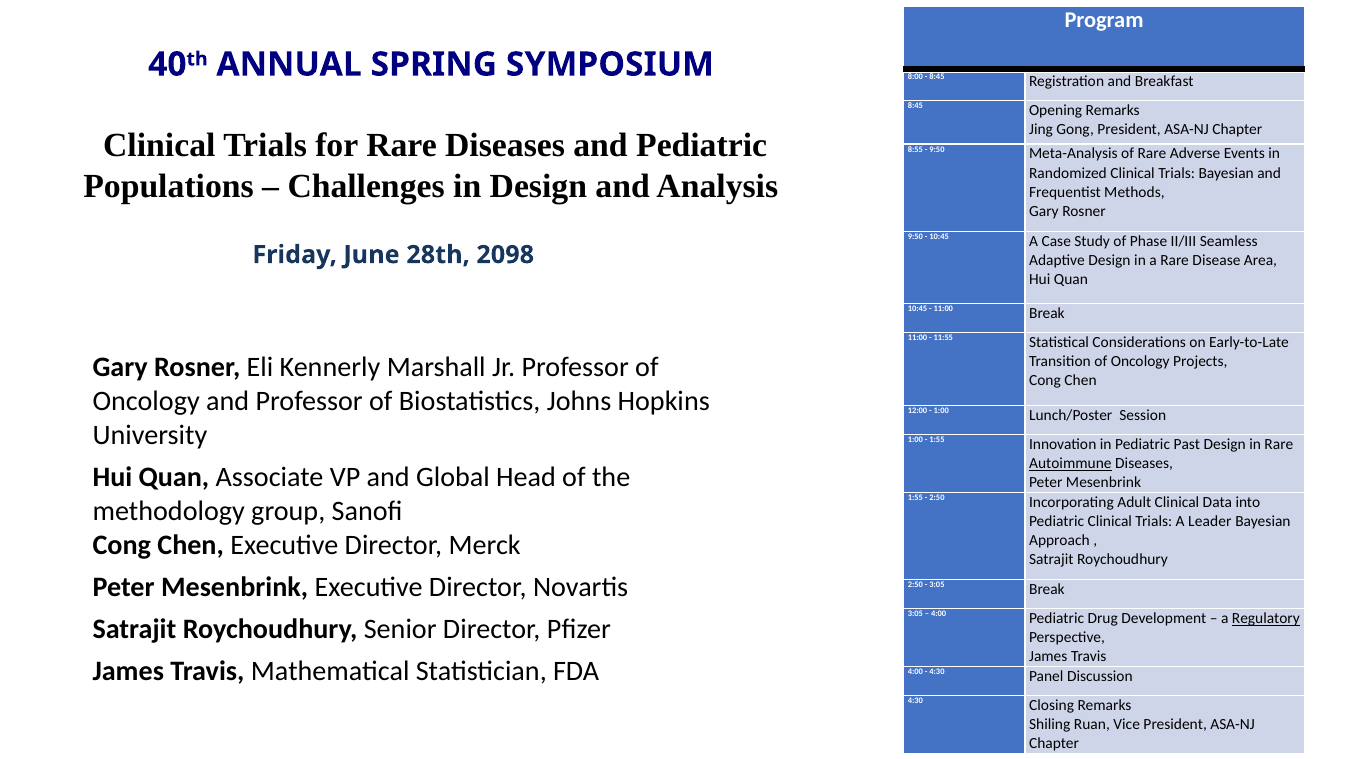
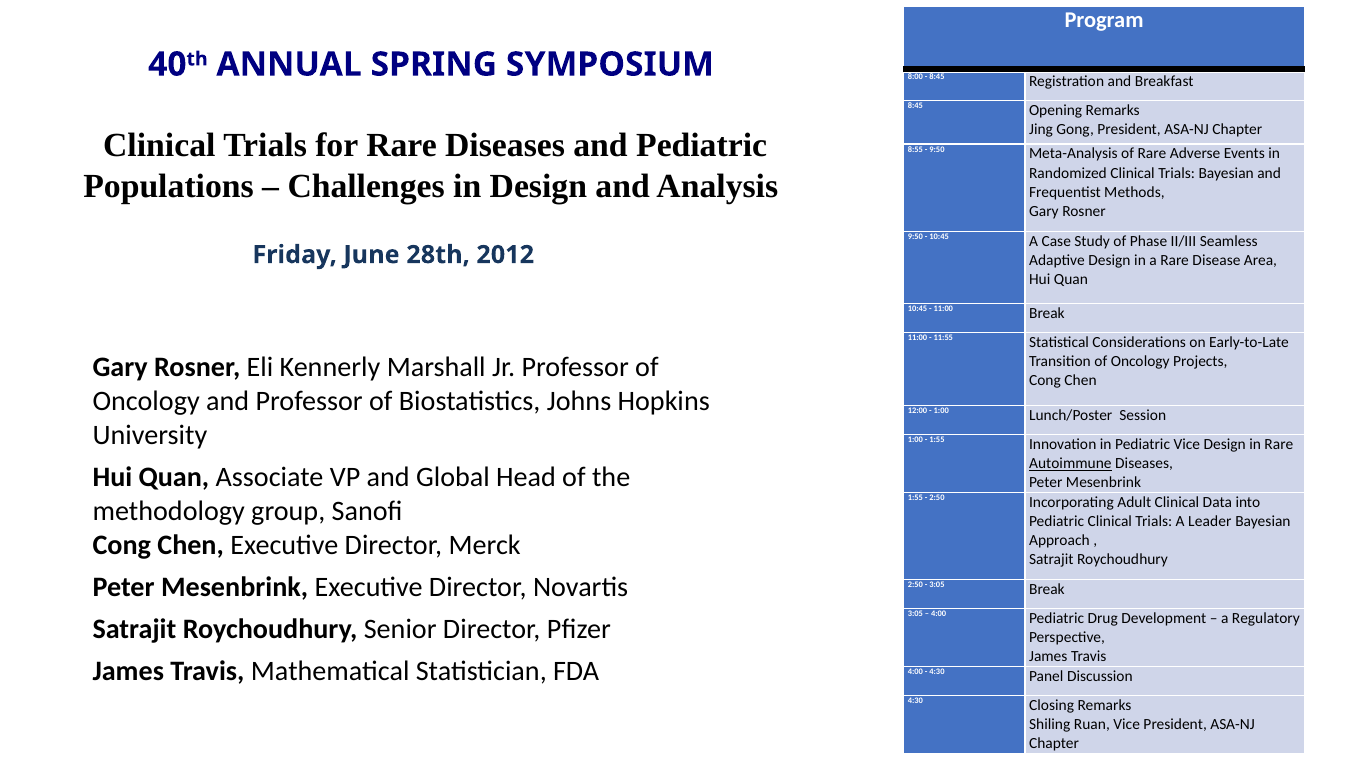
2098: 2098 -> 2012
Pediatric Past: Past -> Vice
Regulatory underline: present -> none
